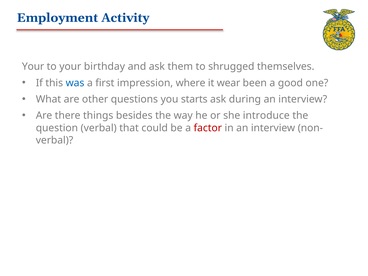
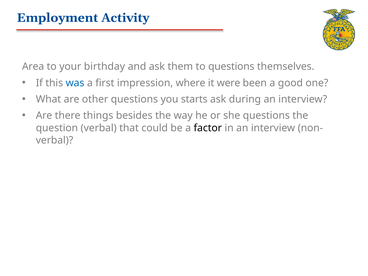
Your at (33, 67): Your -> Area
to shrugged: shrugged -> questions
wear: wear -> were
she introduce: introduce -> questions
factor colour: red -> black
